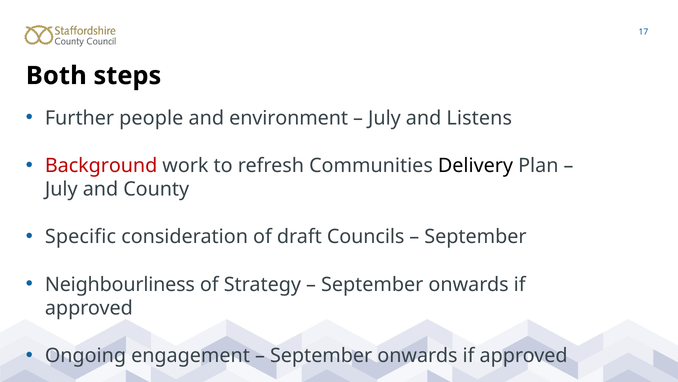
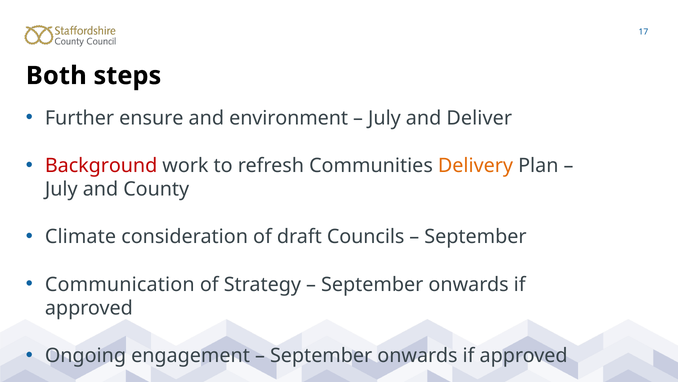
people: people -> ensure
Listens: Listens -> Deliver
Delivery colour: black -> orange
Specific: Specific -> Climate
Neighbourliness: Neighbourliness -> Communication
